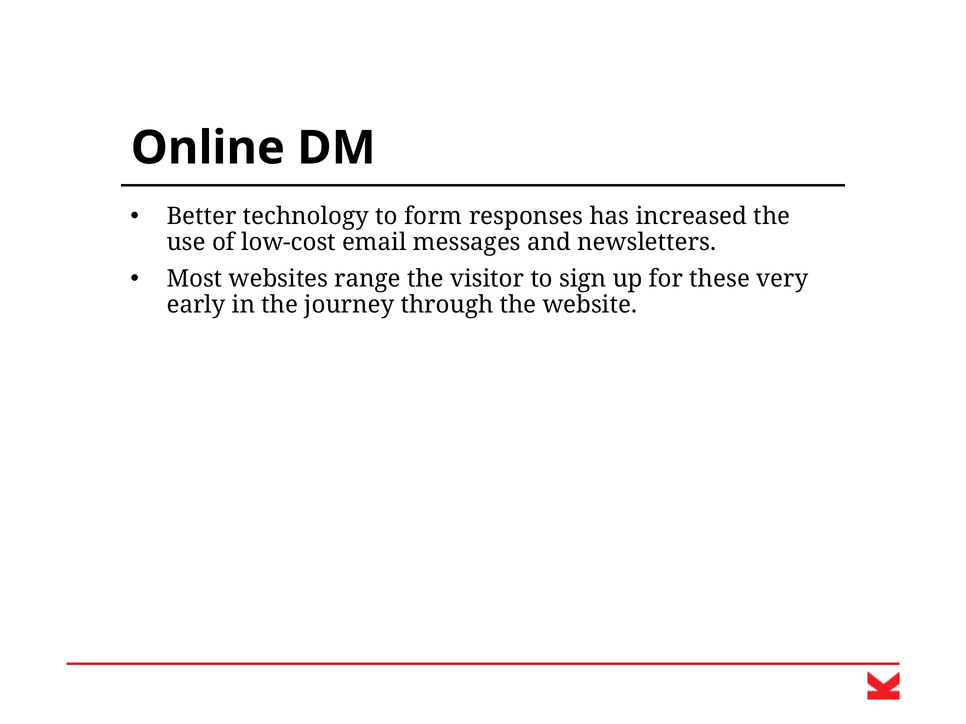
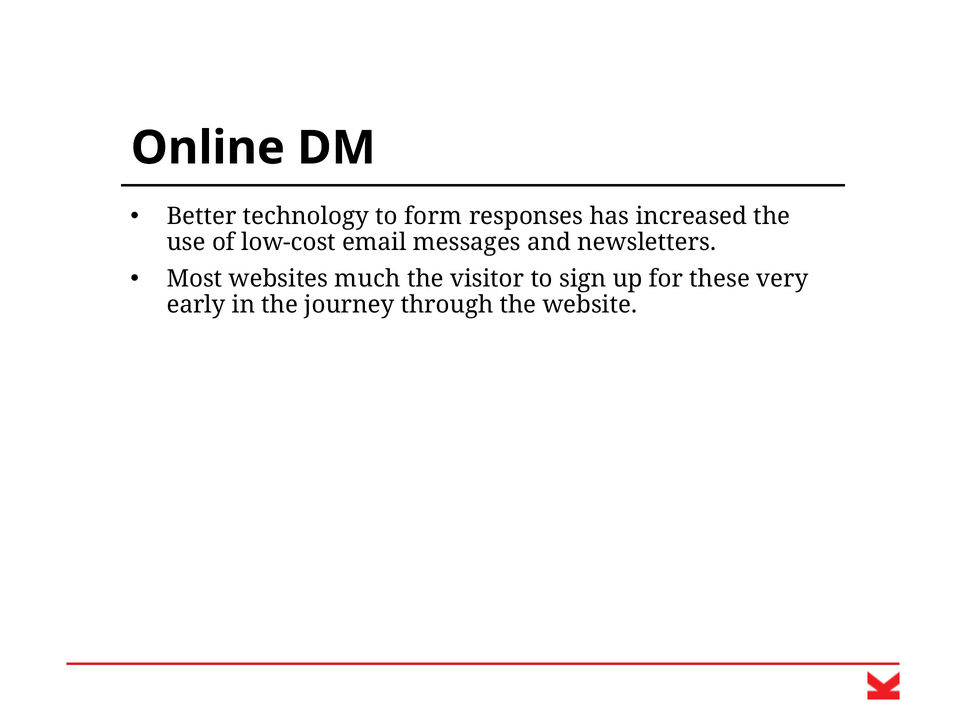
range: range -> much
